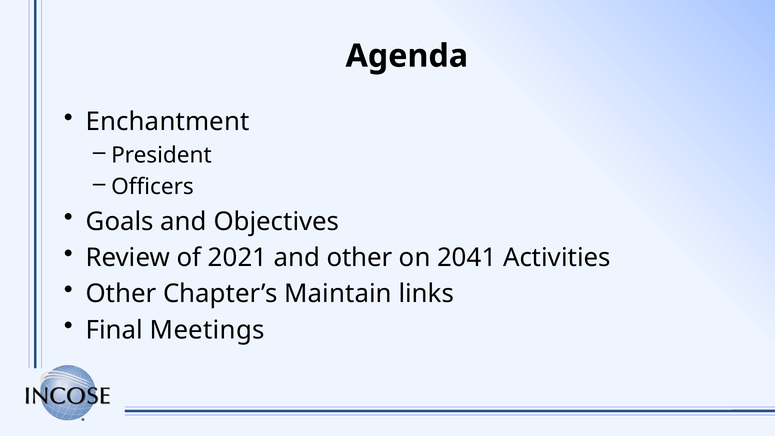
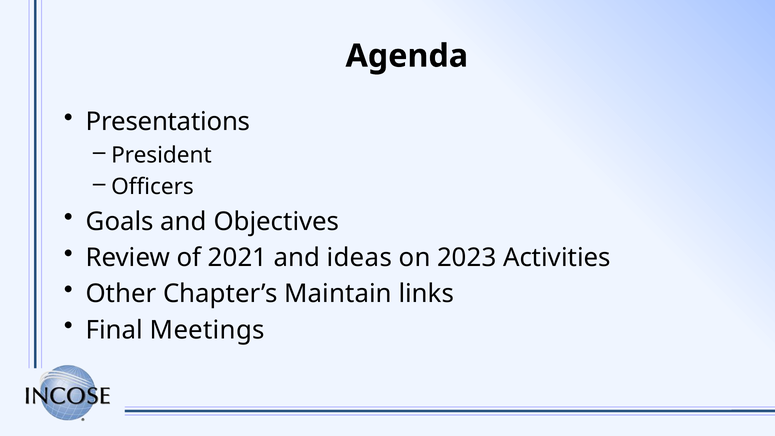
Enchantment: Enchantment -> Presentations
and other: other -> ideas
2041: 2041 -> 2023
